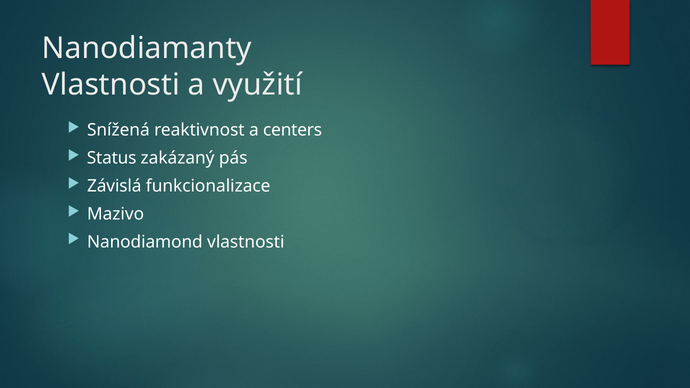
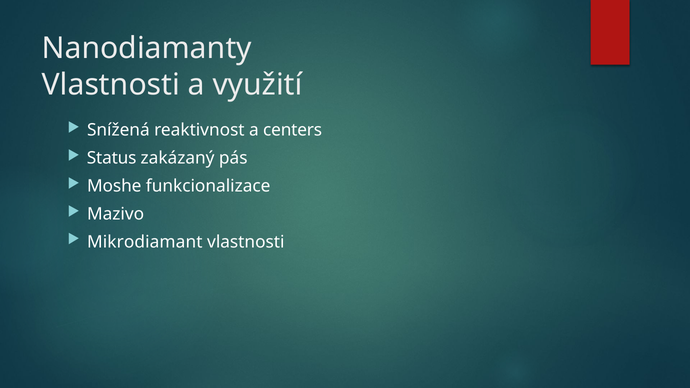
Závislá: Závislá -> Moshe
Nanodiamond: Nanodiamond -> Mikrodiamant
